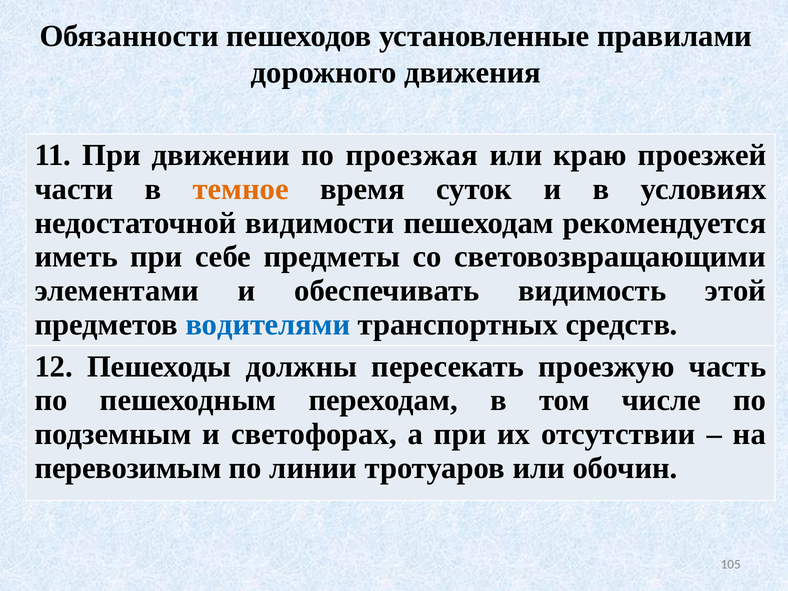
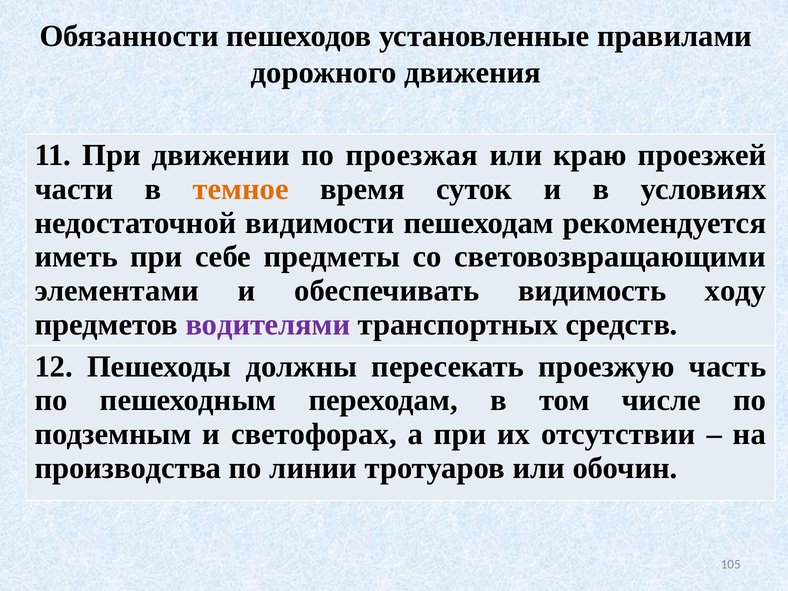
этой: этой -> ходу
водителями colour: blue -> purple
перевозимым: перевозимым -> производства
